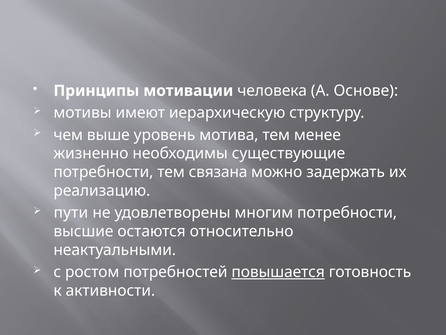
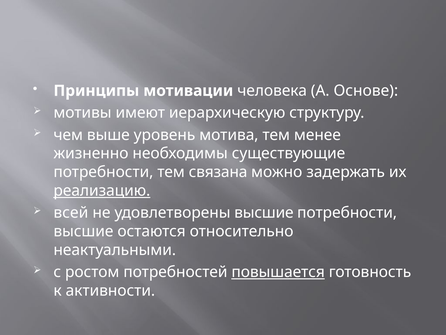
реализацию underline: none -> present
пути: пути -> всей
удовлетворены многим: многим -> высшие
